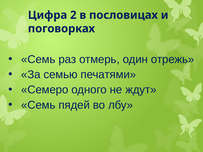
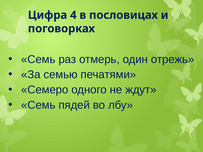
2: 2 -> 4
